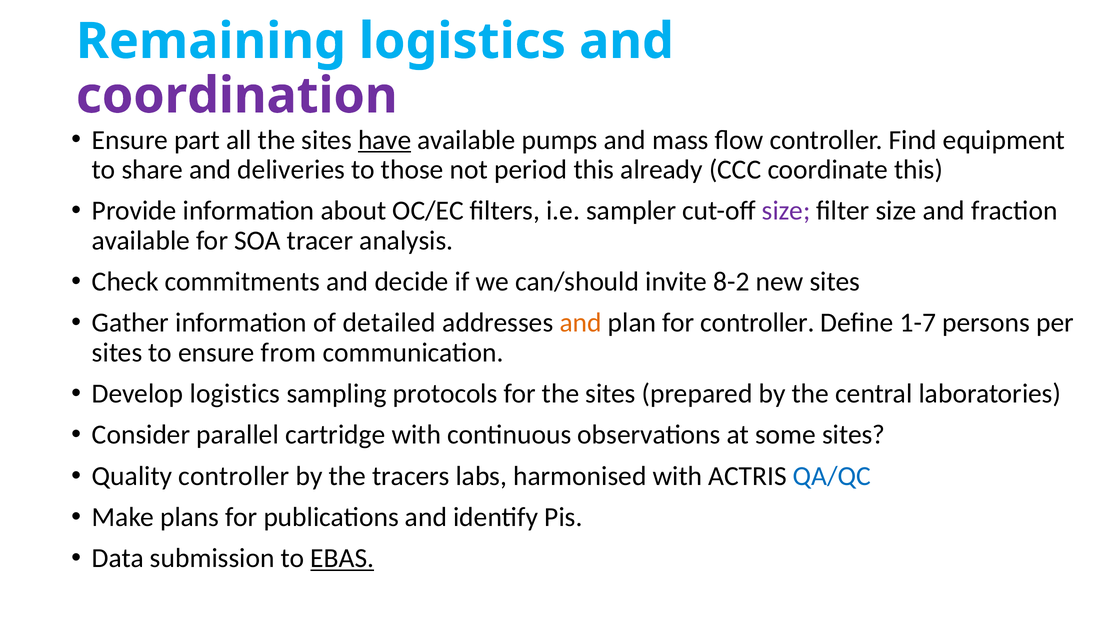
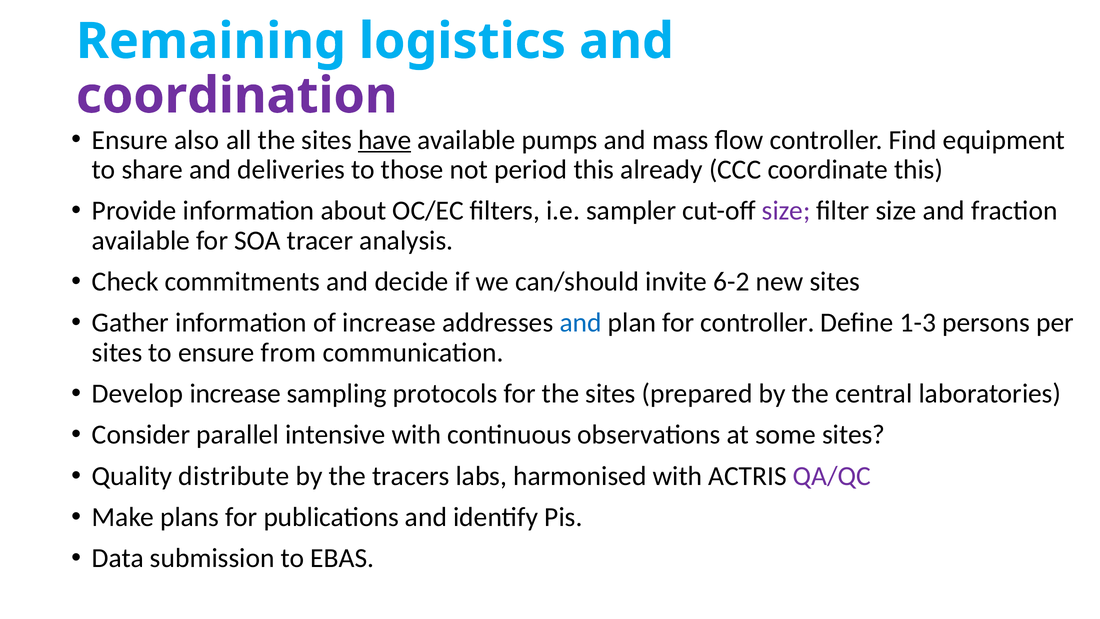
part: part -> also
8-2: 8-2 -> 6-2
of detailed: detailed -> increase
and at (581, 323) colour: orange -> blue
1-7: 1-7 -> 1-3
Develop logistics: logistics -> increase
cartridge: cartridge -> intensive
Quality controller: controller -> distribute
QA/QC colour: blue -> purple
EBAS underline: present -> none
